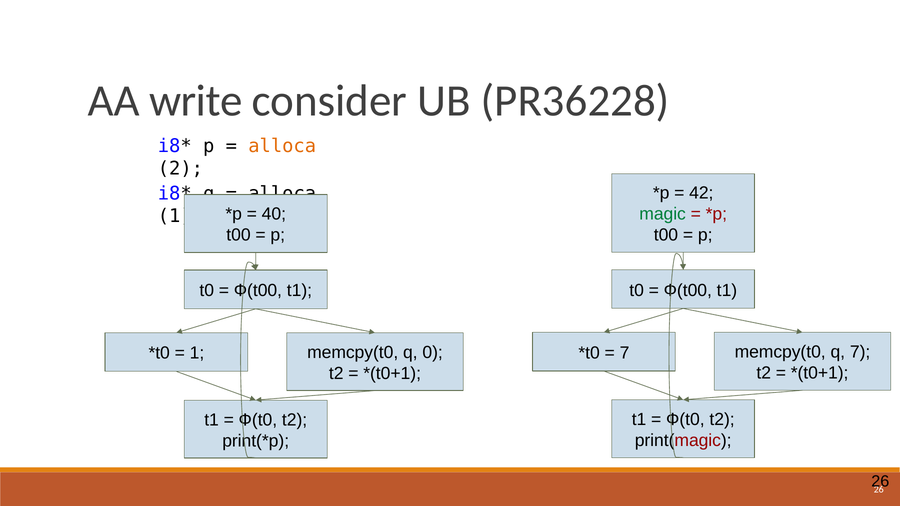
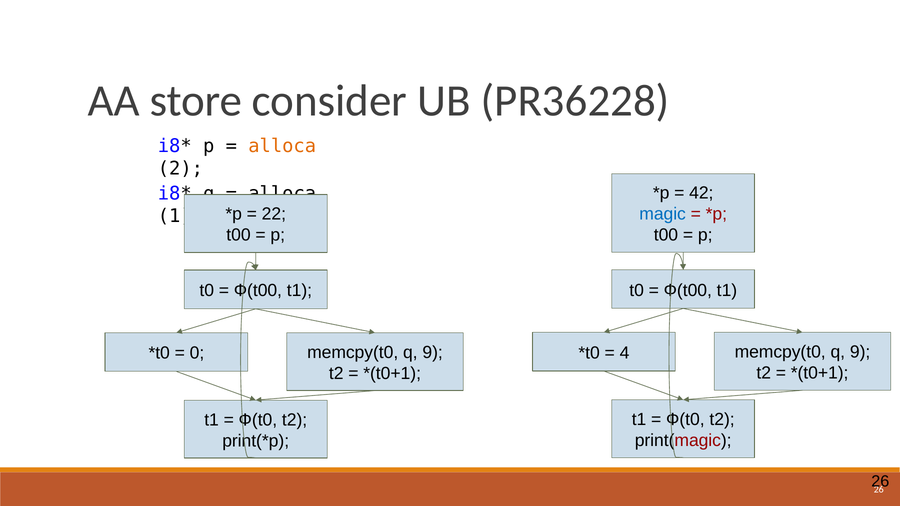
write: write -> store
magic colour: green -> blue
40: 40 -> 22
7 at (625, 353): 7 -> 4
7 at (860, 352): 7 -> 9
1 at (197, 353): 1 -> 0
0 at (433, 352): 0 -> 9
